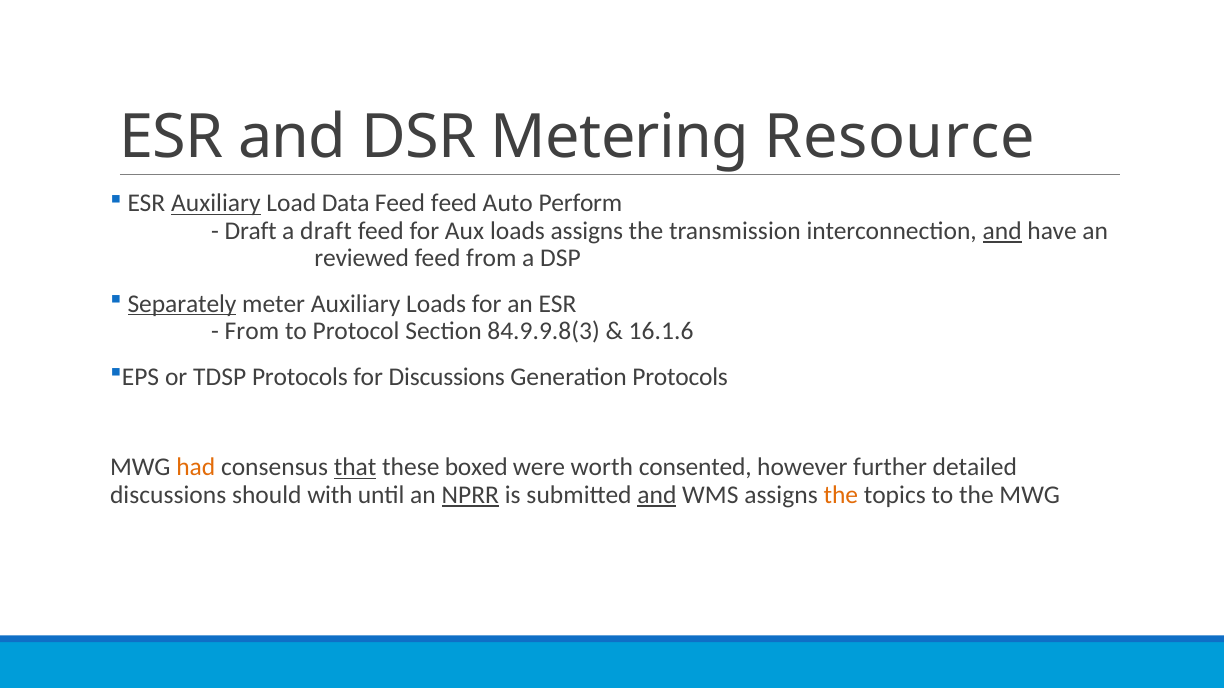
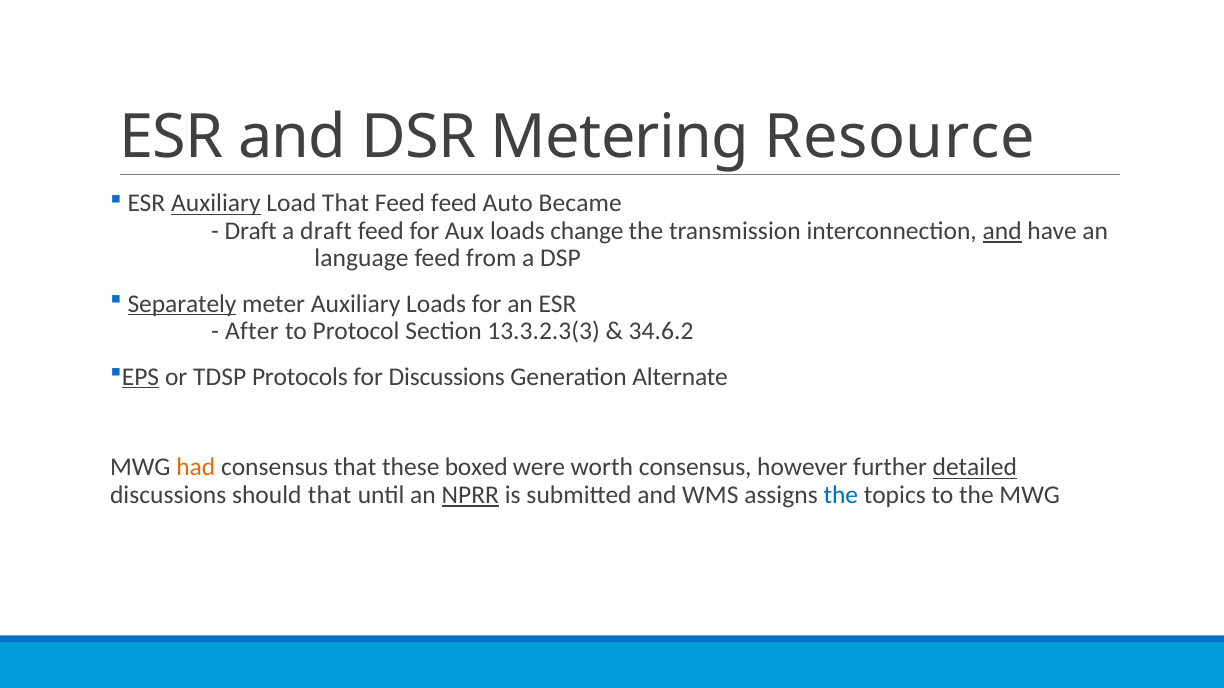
Load Data: Data -> That
Perform: Perform -> Became
loads assigns: assigns -> change
reviewed: reviewed -> language
From at (252, 332): From -> After
84.9.9.8(3: 84.9.9.8(3 -> 13.3.2.3(3
16.1.6: 16.1.6 -> 34.6.2
EPS underline: none -> present
Generation Protocols: Protocols -> Alternate
that at (355, 468) underline: present -> none
worth consented: consented -> consensus
detailed underline: none -> present
should with: with -> that
and at (657, 495) underline: present -> none
the at (841, 495) colour: orange -> blue
